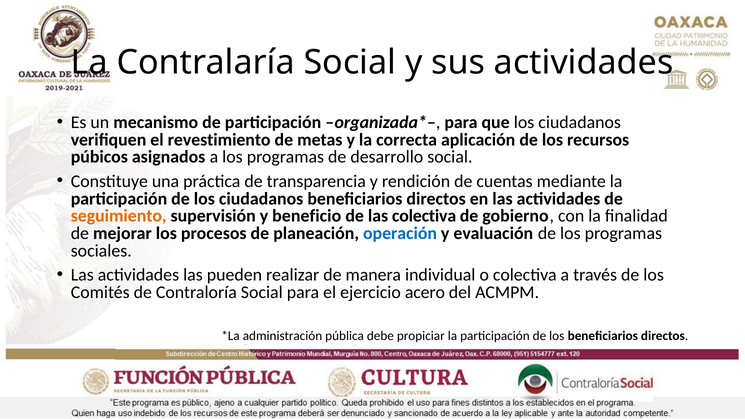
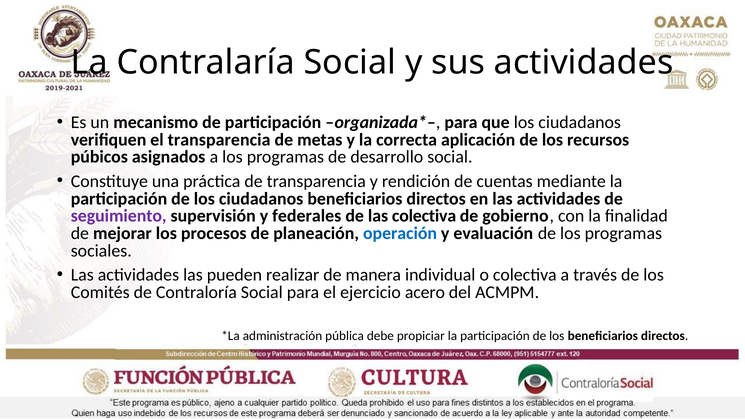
el revestimiento: revestimiento -> transparencia
seguimiento colour: orange -> purple
beneficio: beneficio -> federales
